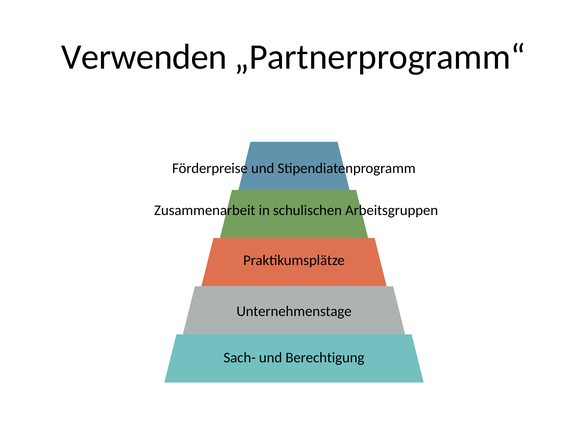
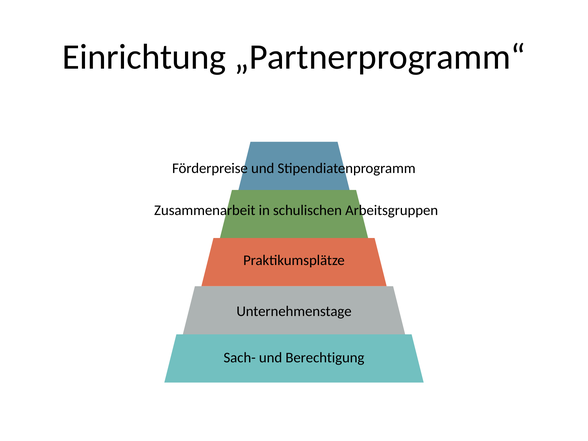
Verwenden: Verwenden -> Einrichtung
